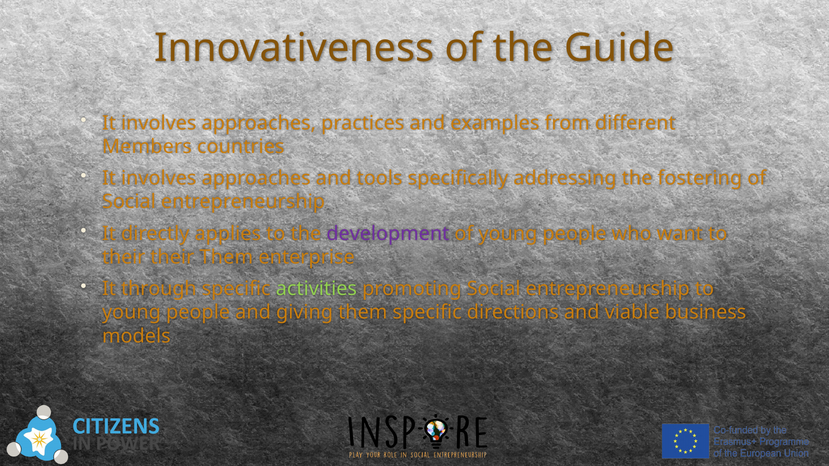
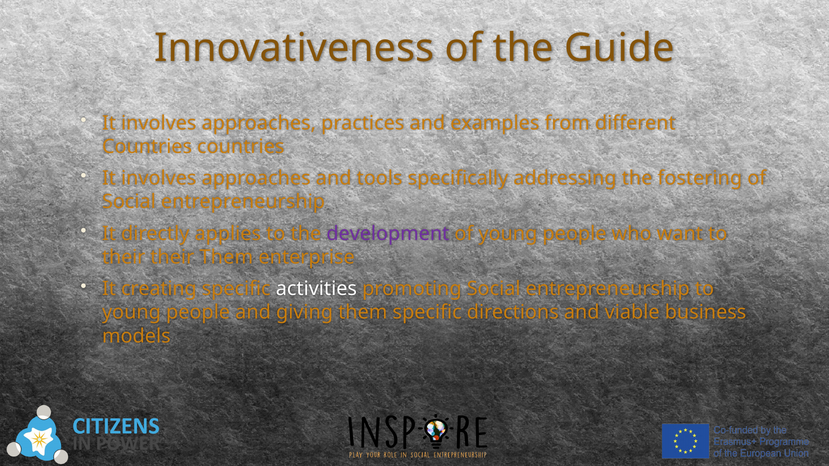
Members at (147, 147): Members -> Countries
through: through -> creating
activities colour: light green -> white
